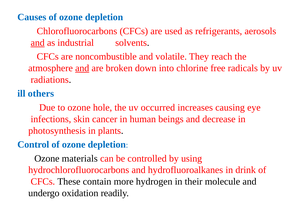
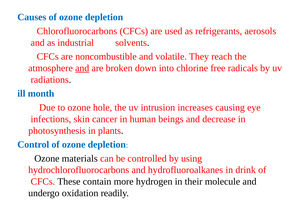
and at (38, 43) underline: present -> none
others: others -> month
occurred: occurred -> intrusion
